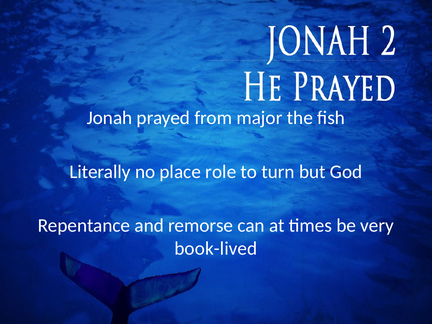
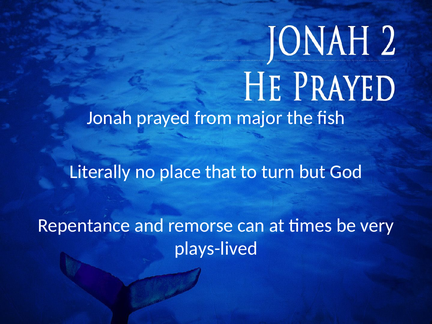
role: role -> that
book-lived: book-lived -> plays-lived
